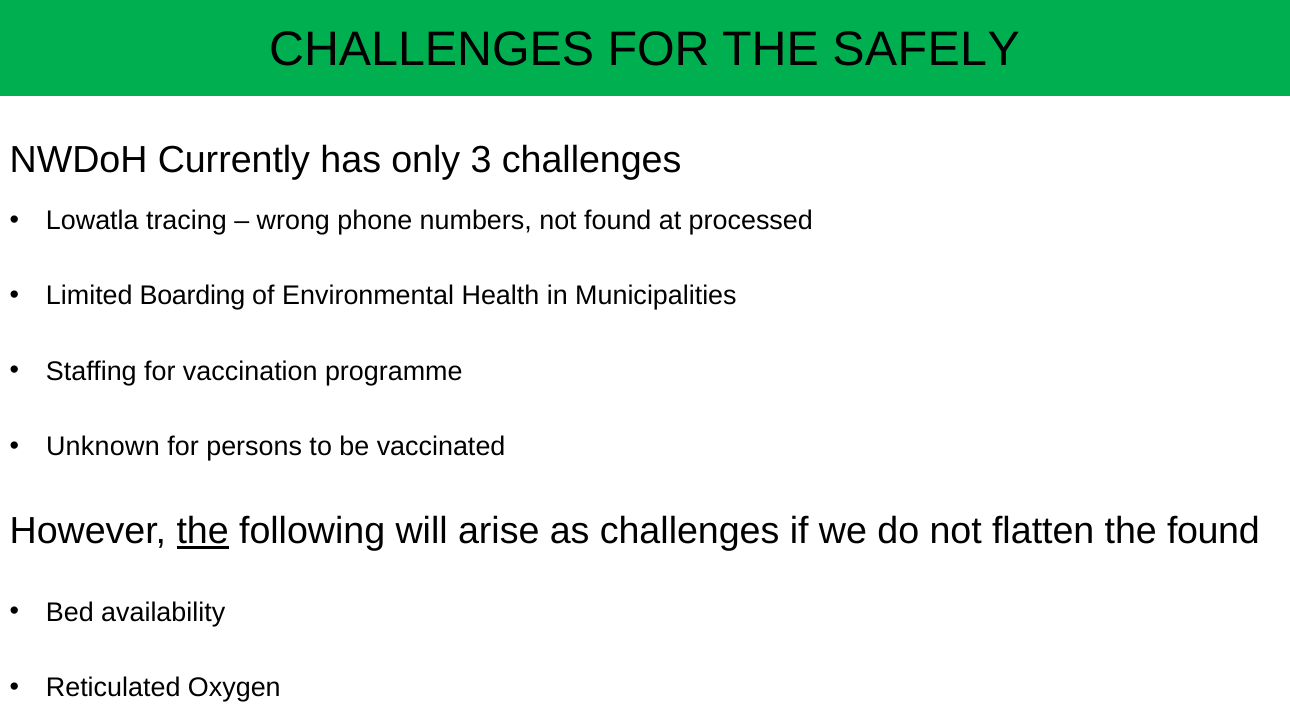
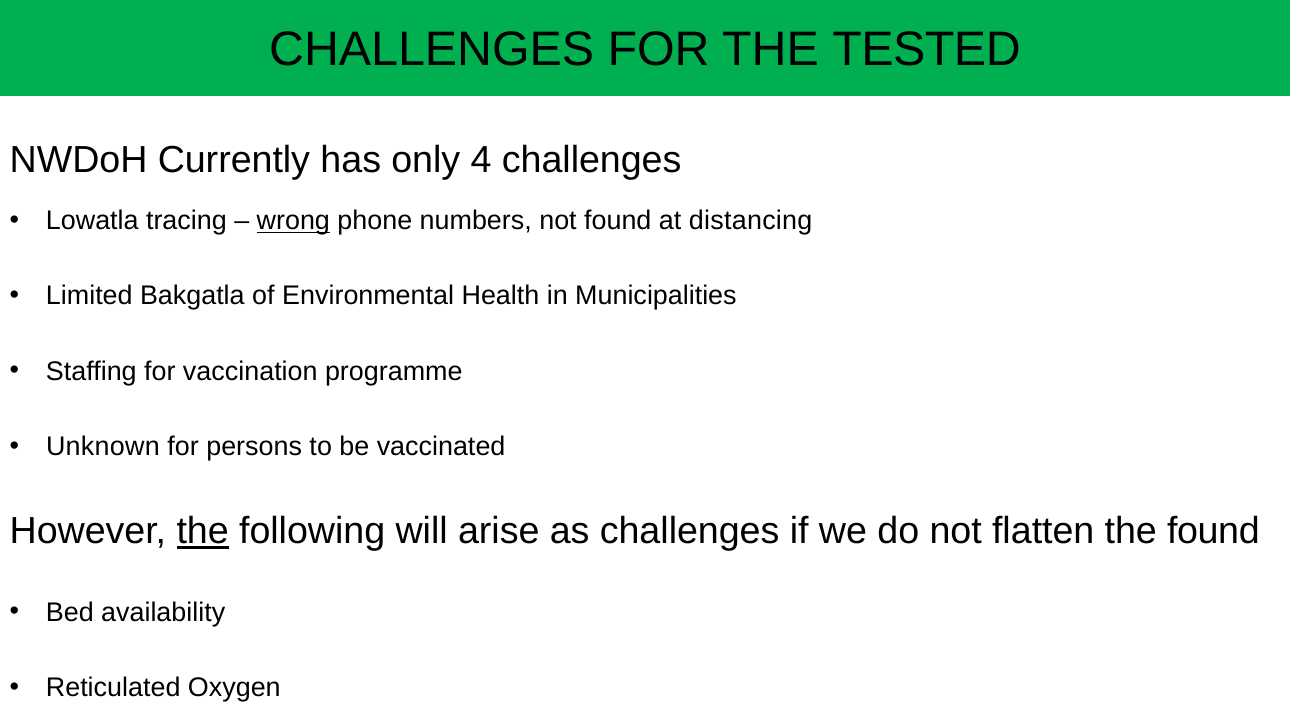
SAFELY: SAFELY -> TESTED
3: 3 -> 4
wrong underline: none -> present
processed: processed -> distancing
Boarding: Boarding -> Bakgatla
